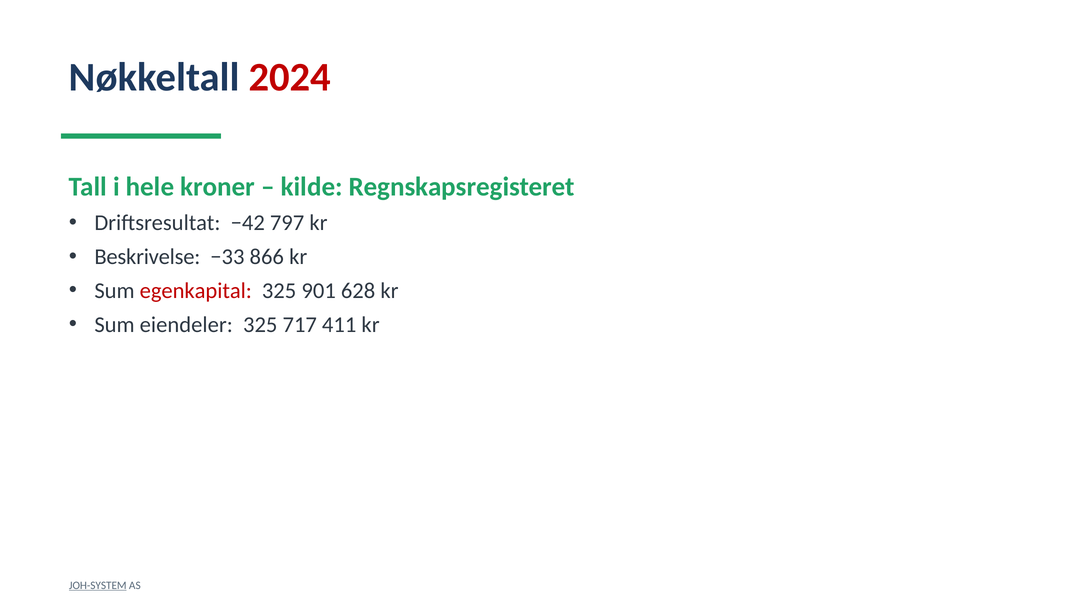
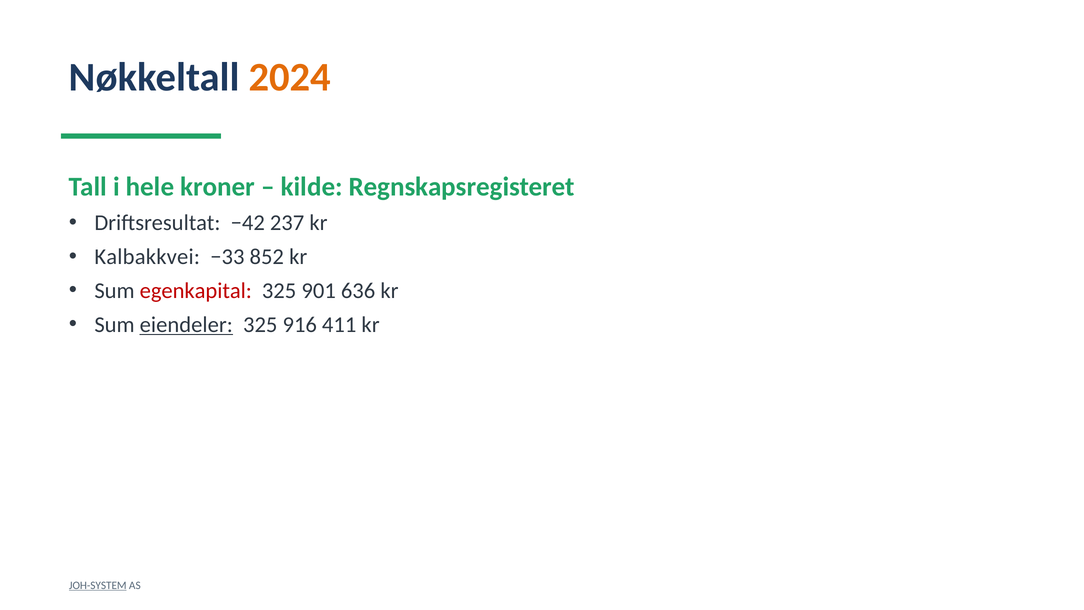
2024 colour: red -> orange
797: 797 -> 237
Beskrivelse: Beskrivelse -> Kalbakkvei
866: 866 -> 852
628: 628 -> 636
eiendeler underline: none -> present
717: 717 -> 916
